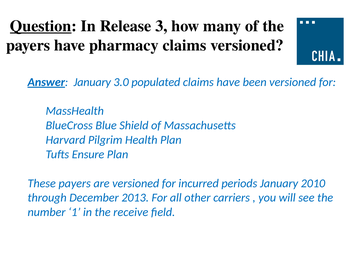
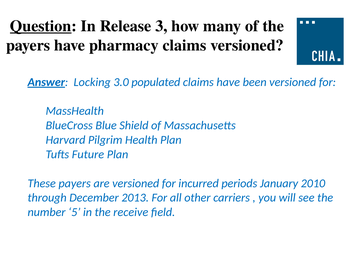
Answer January: January -> Locking
Ensure: Ensure -> Future
1: 1 -> 5
